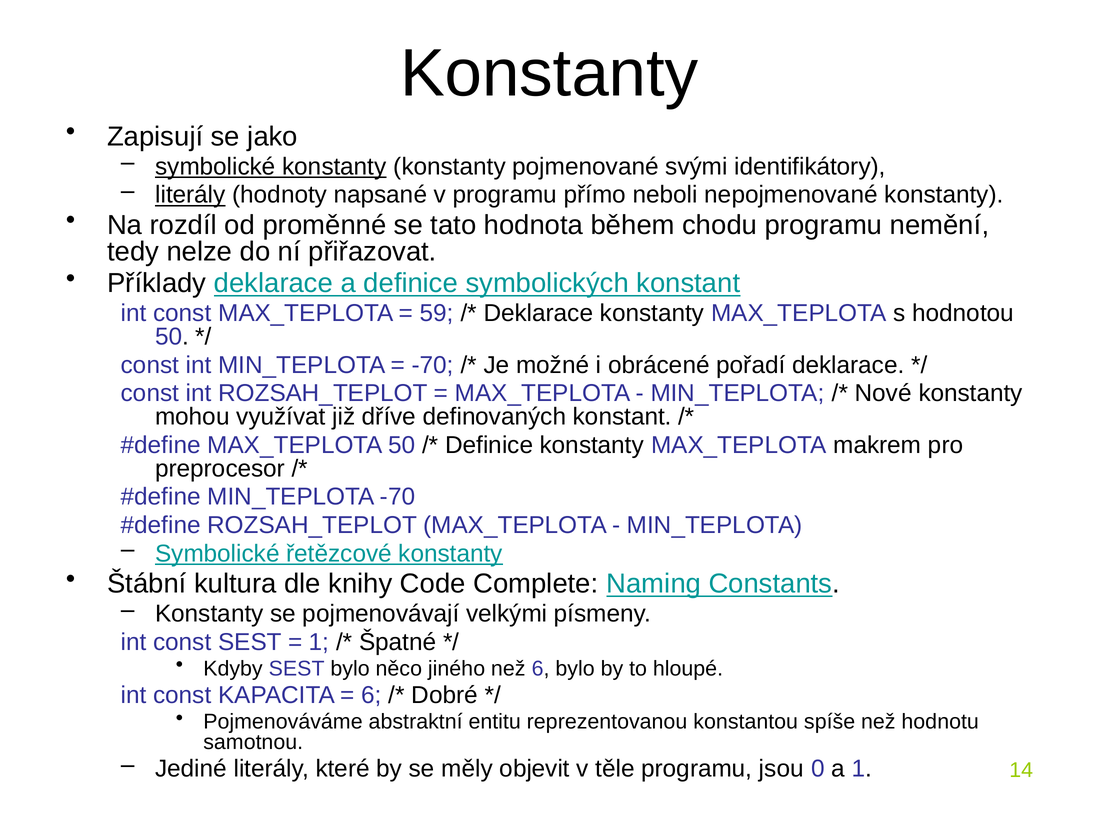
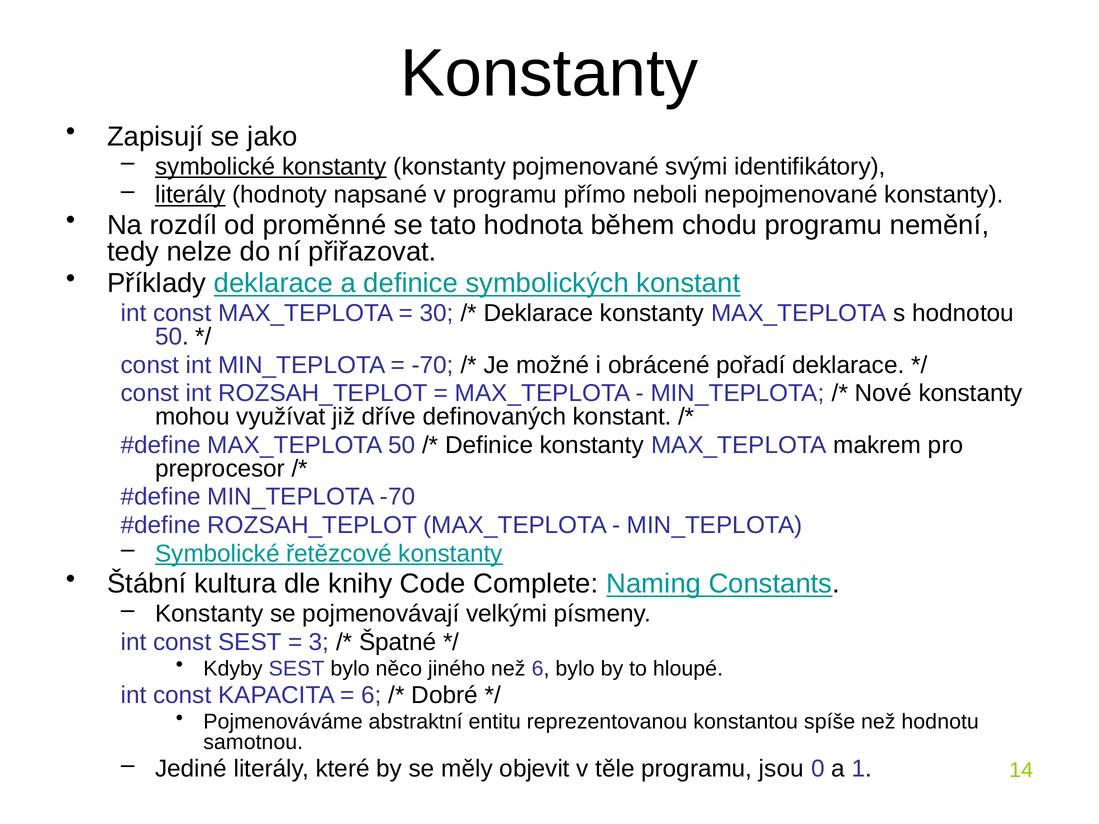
59: 59 -> 30
1 at (319, 642): 1 -> 3
